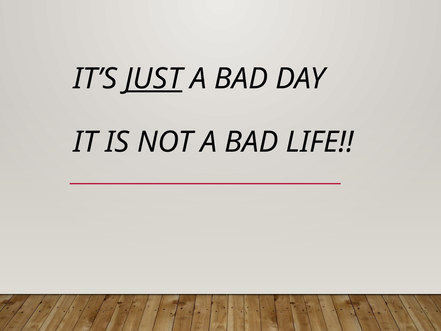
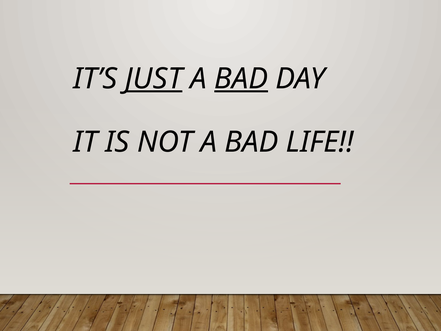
BAD at (241, 79) underline: none -> present
